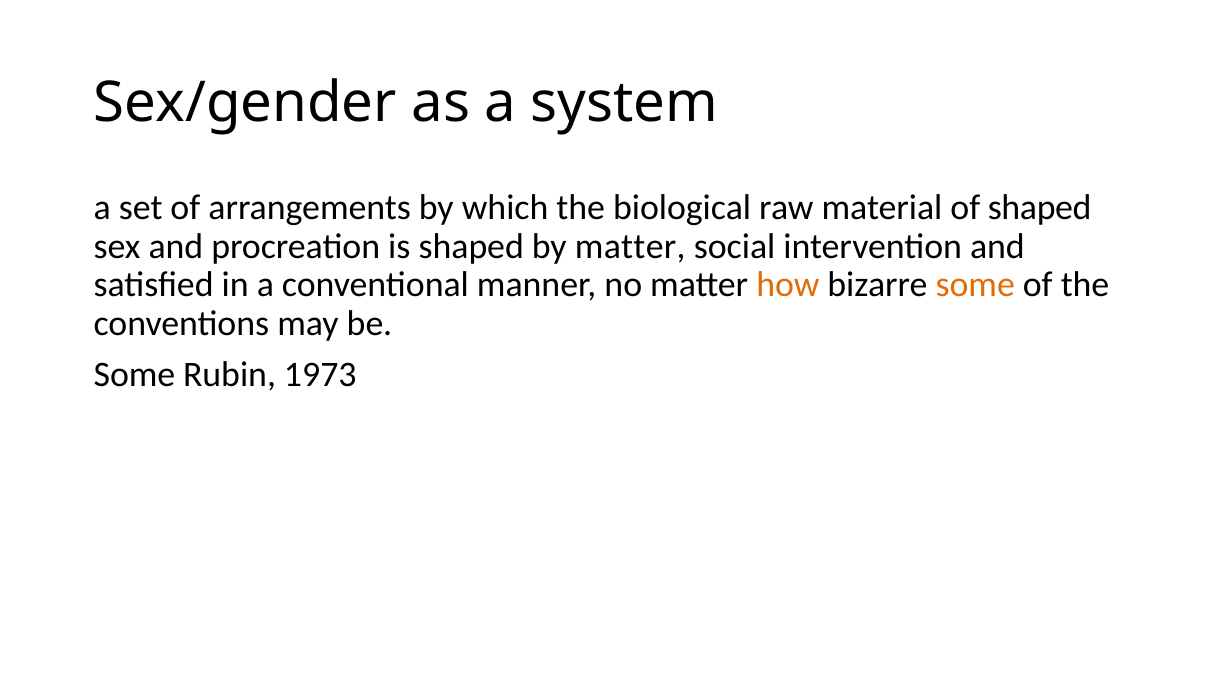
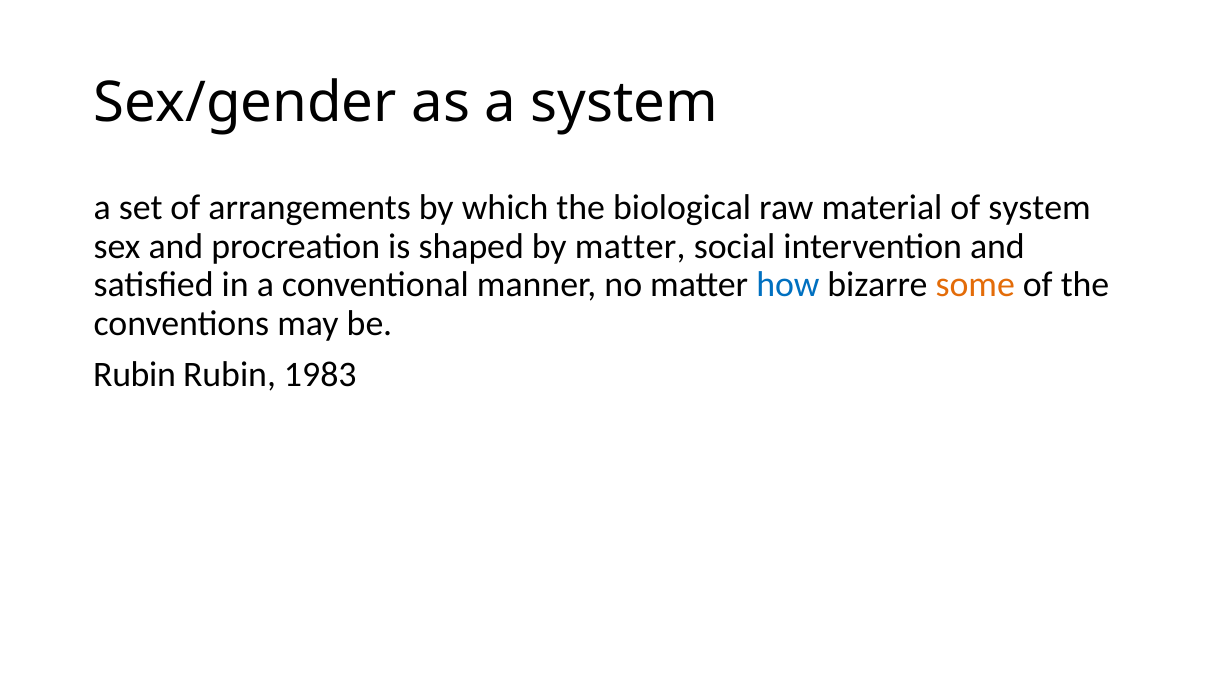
of shaped: shaped -> system
how colour: orange -> blue
Some at (134, 375): Some -> Rubin
1973: 1973 -> 1983
